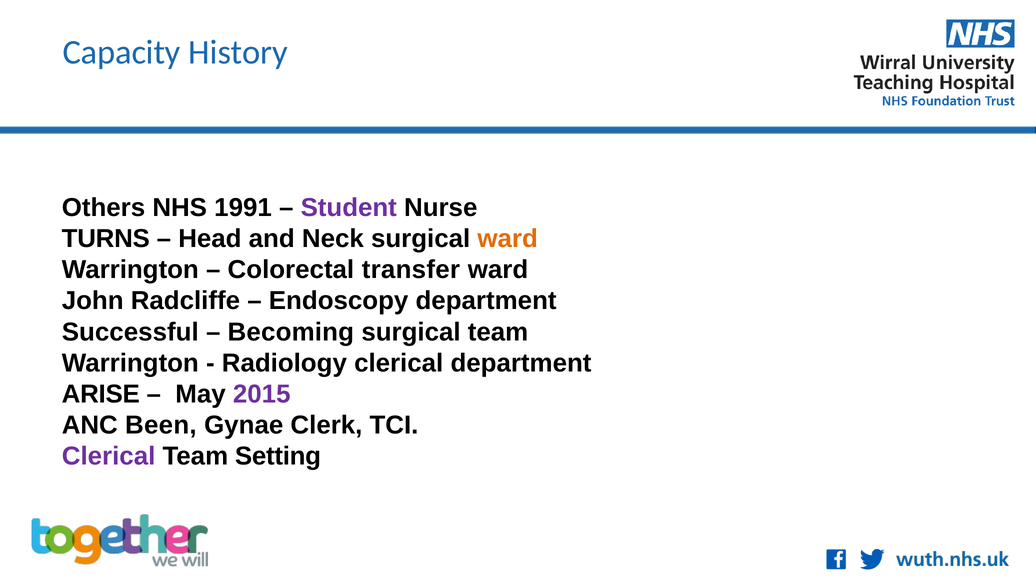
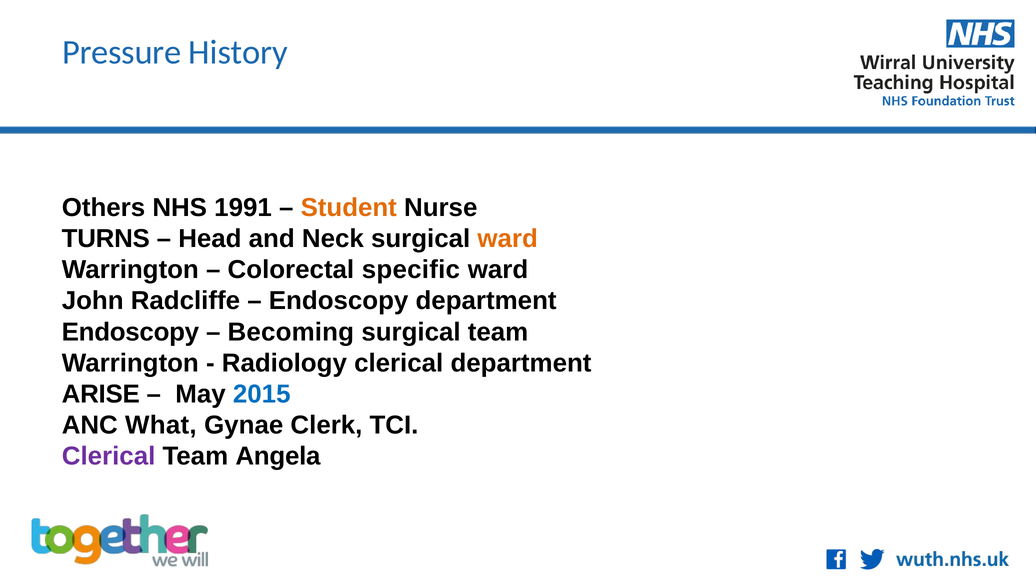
Capacity: Capacity -> Pressure
Student colour: purple -> orange
transfer: transfer -> specific
Successful at (130, 332): Successful -> Endoscopy
2015 colour: purple -> blue
Been: Been -> What
Setting: Setting -> Angela
